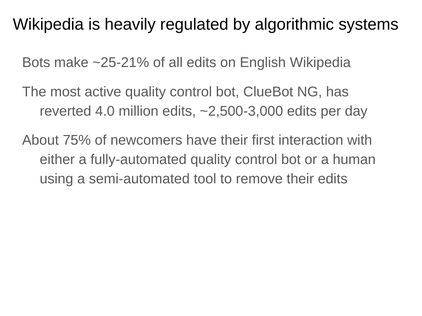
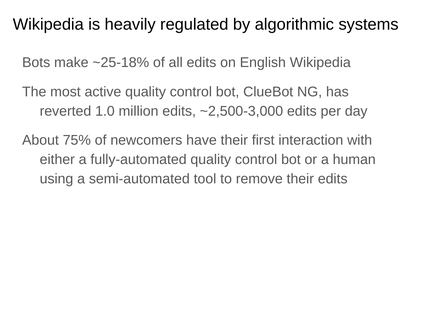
~25-21%: ~25-21% -> ~25-18%
4.0: 4.0 -> 1.0
